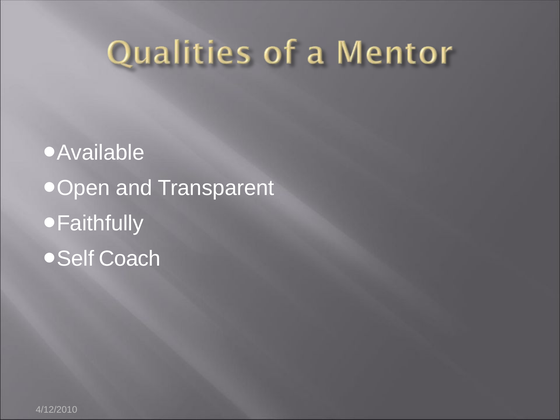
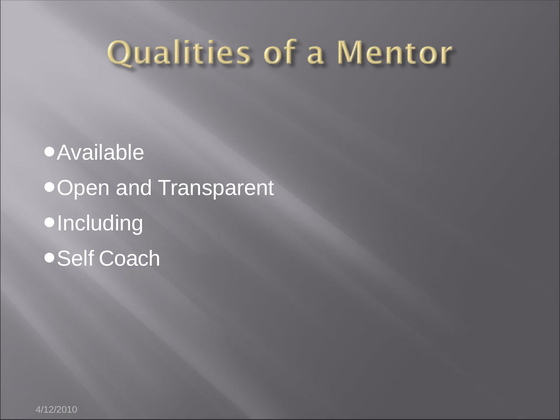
Faithfully: Faithfully -> Including
